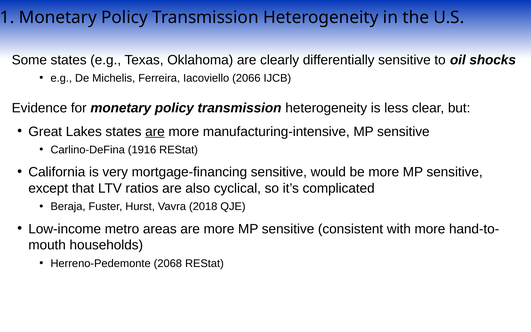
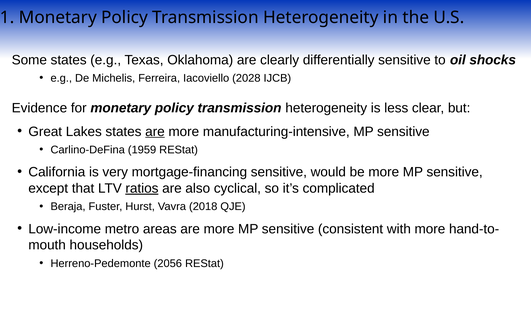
2066: 2066 -> 2028
1916: 1916 -> 1959
ratios underline: none -> present
2068: 2068 -> 2056
